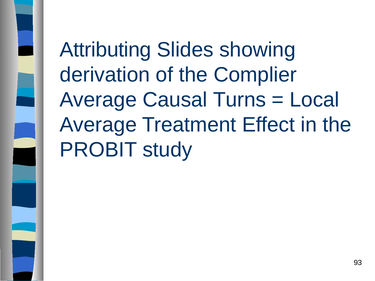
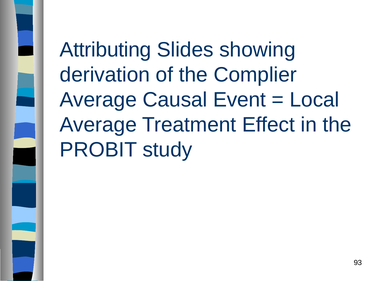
Turns: Turns -> Event
